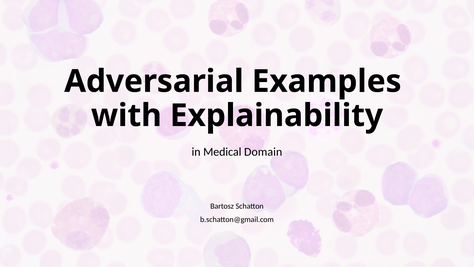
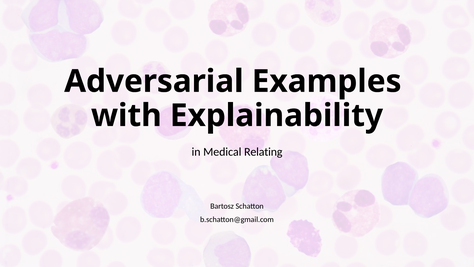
Domain: Domain -> Relating
